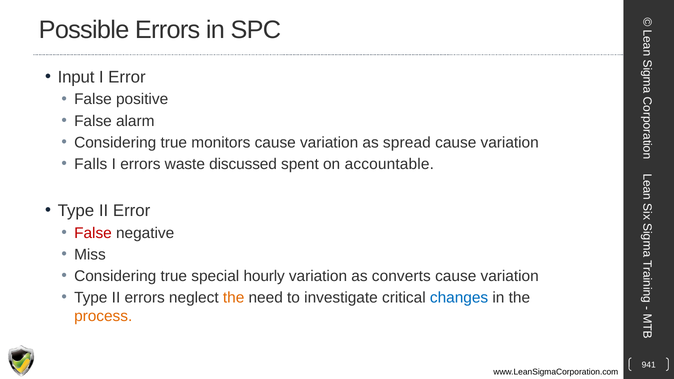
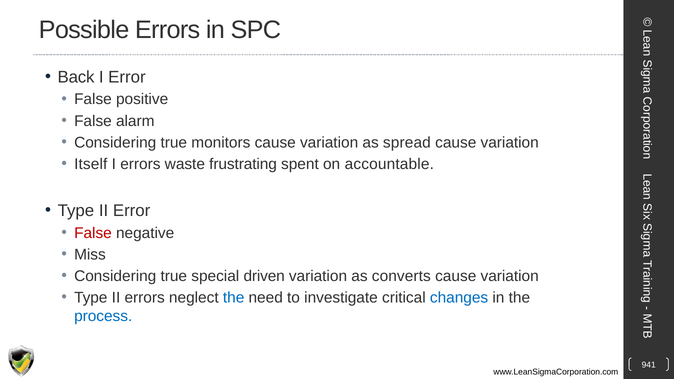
Input: Input -> Back
Falls: Falls -> Itself
discussed: discussed -> frustrating
hourly: hourly -> driven
the at (234, 298) colour: orange -> blue
process colour: orange -> blue
